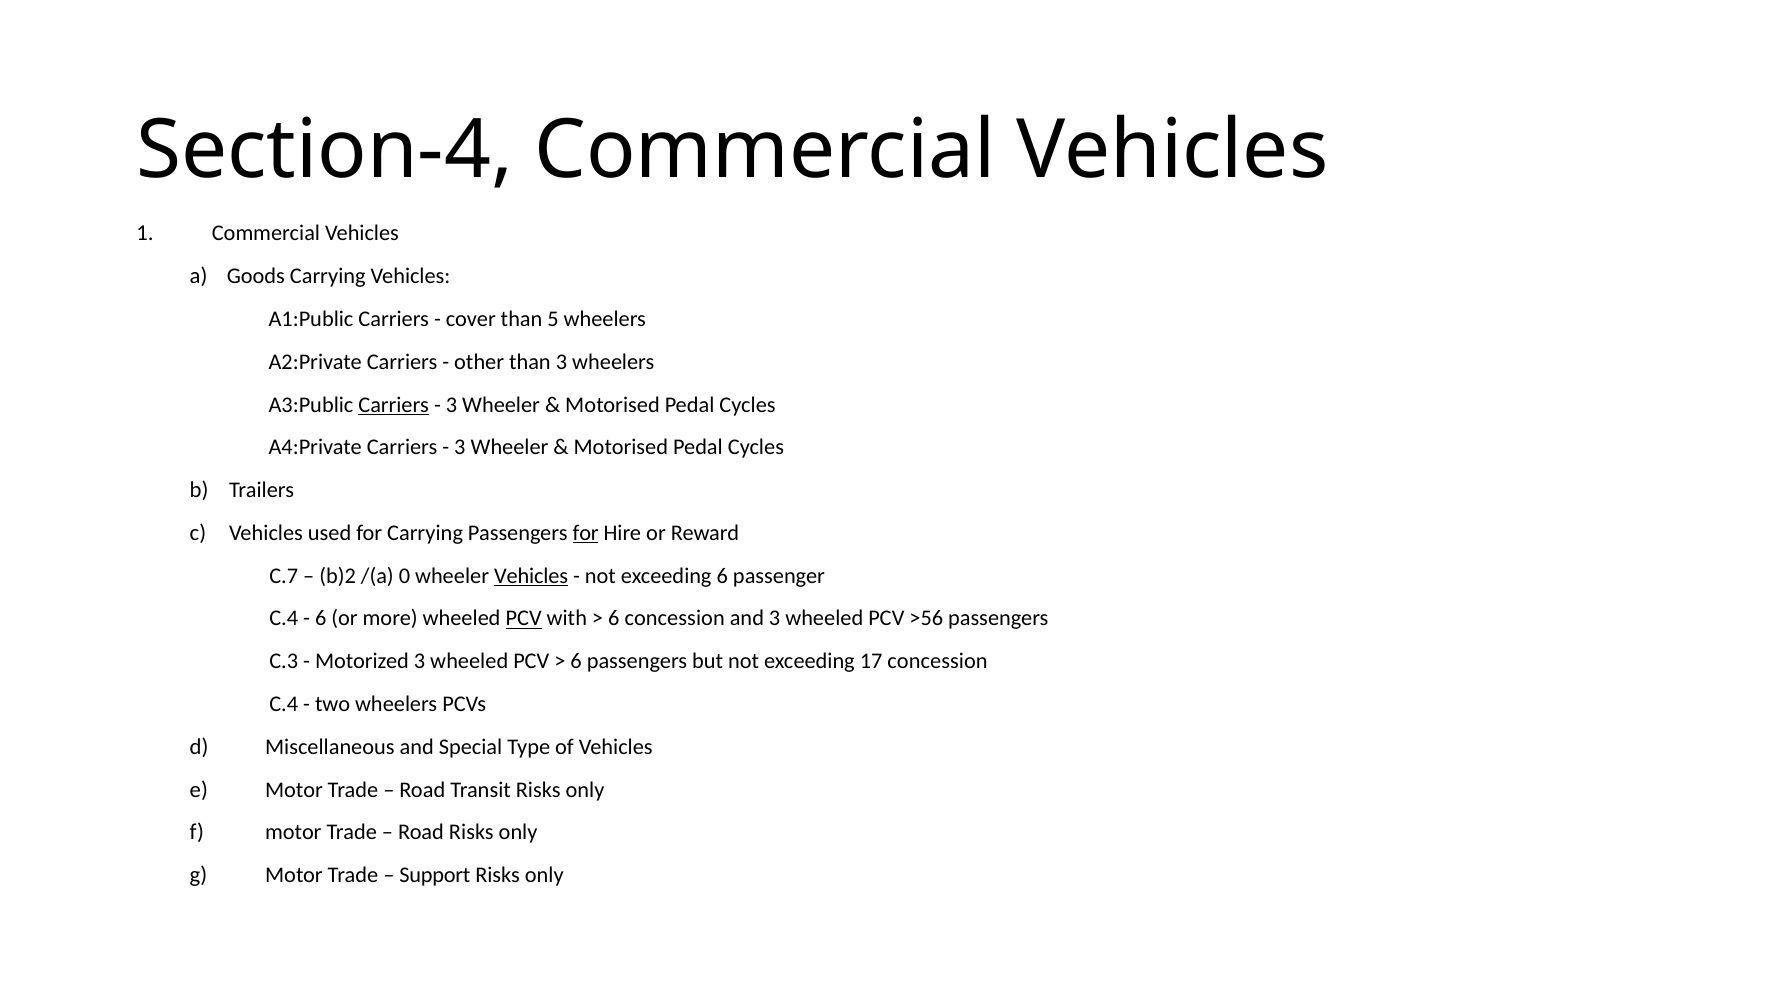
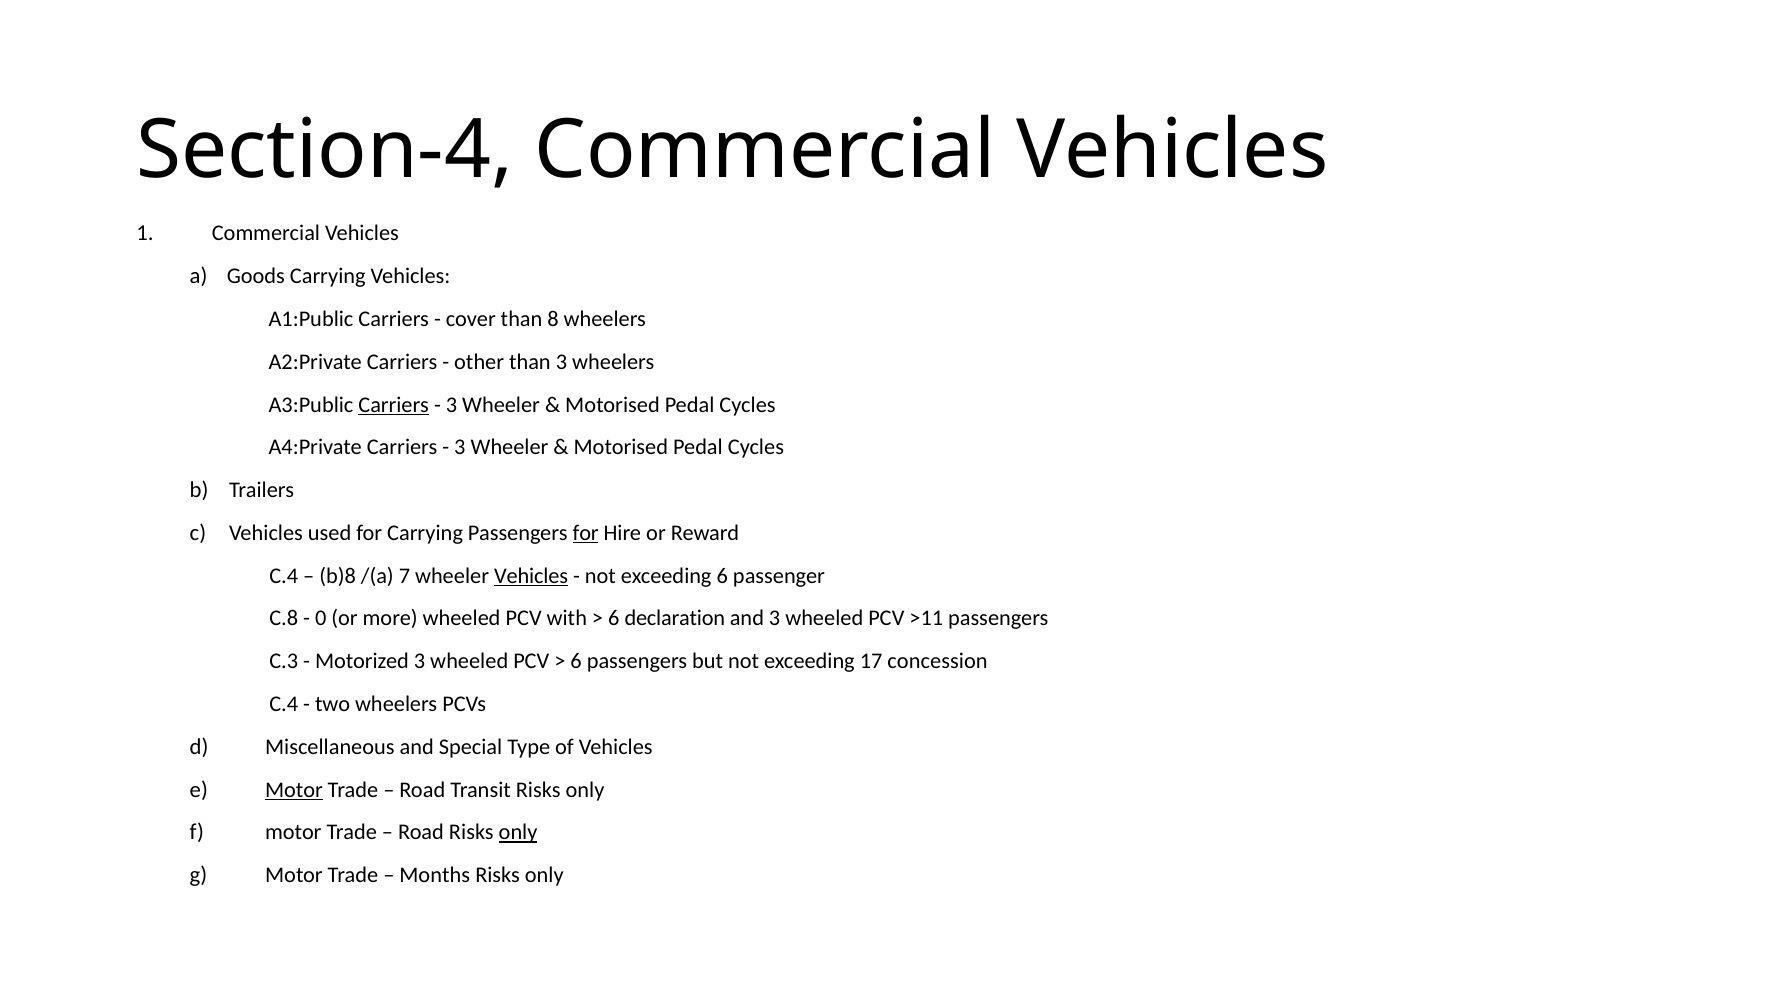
5: 5 -> 8
C.7 at (284, 576): C.7 -> C.4
b)2: b)2 -> b)8
0: 0 -> 7
C.4 at (284, 619): C.4 -> C.8
6 at (321, 619): 6 -> 0
PCV at (524, 619) underline: present -> none
6 concession: concession -> declaration
>56: >56 -> >11
Motor at (294, 790) underline: none -> present
only at (518, 833) underline: none -> present
Support: Support -> Months
